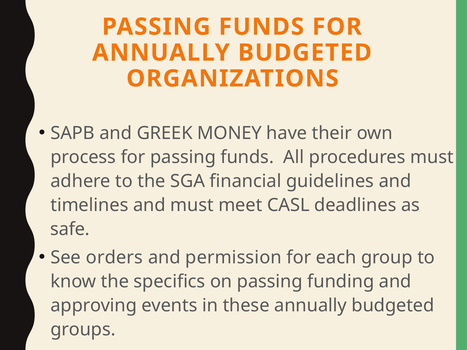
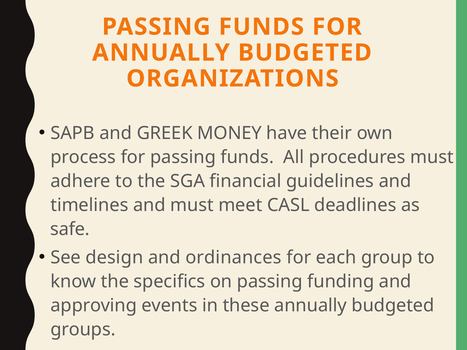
orders: orders -> design
permission: permission -> ordinances
